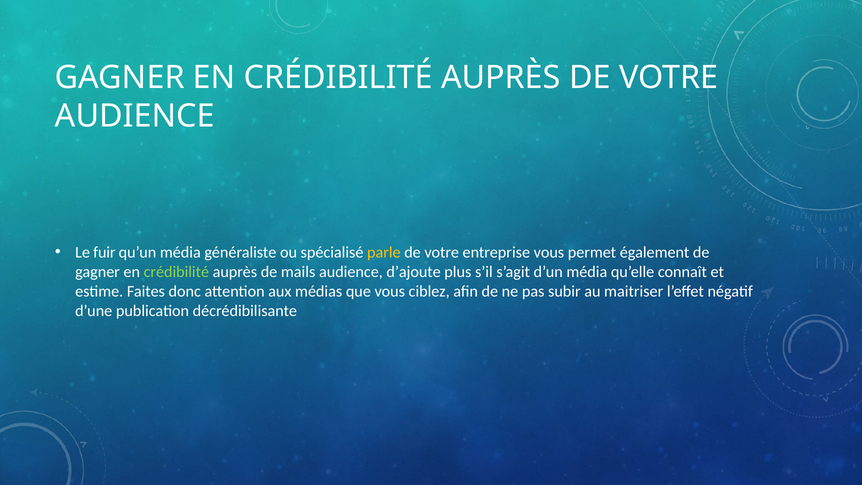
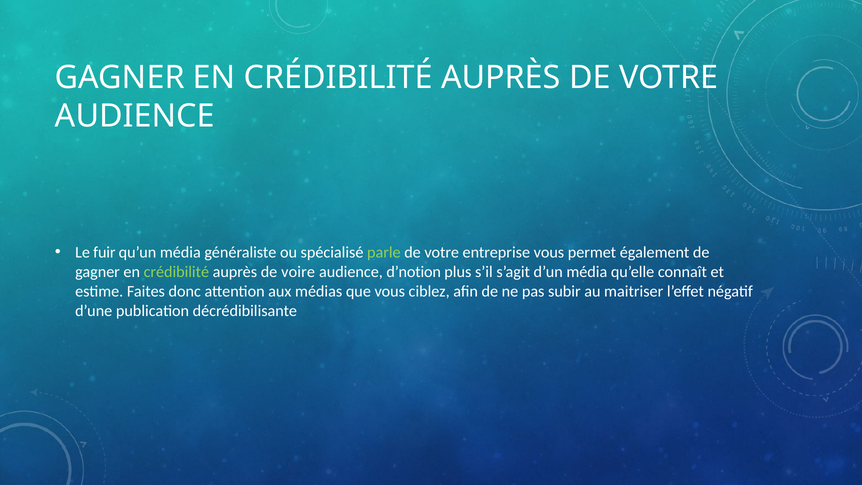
parle colour: yellow -> light green
mails: mails -> voire
d’ajoute: d’ajoute -> d’notion
